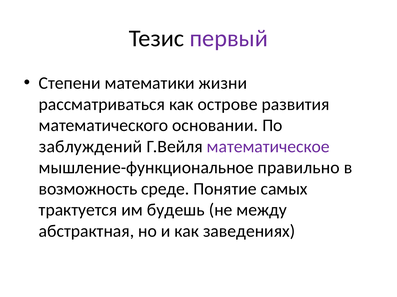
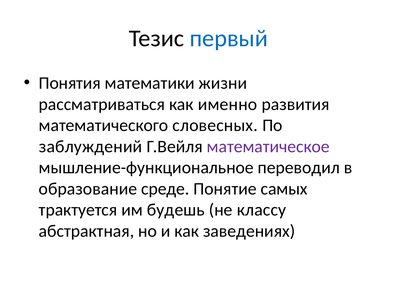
первый colour: purple -> blue
Степени: Степени -> Понятия
острове: острове -> именно
основании: основании -> словесных
правильно: правильно -> переводил
возможность: возможность -> образование
между: между -> классу
